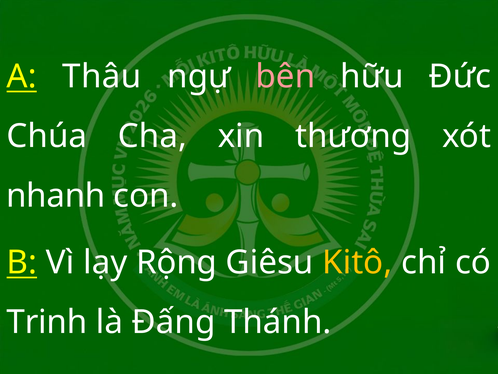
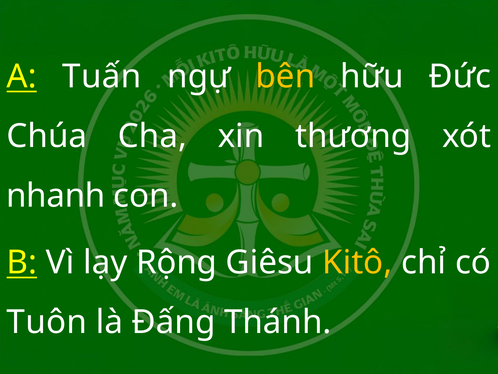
Thâu: Thâu -> Tuấn
bên colour: pink -> yellow
Trinh: Trinh -> Tuôn
